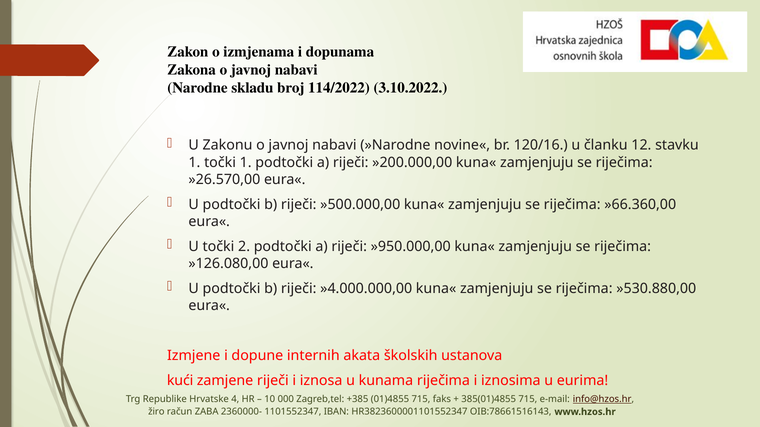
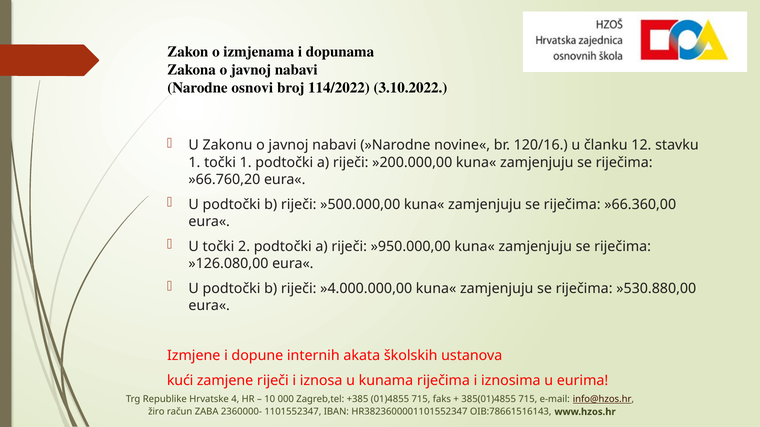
skladu: skladu -> osnovi
»26.570,00: »26.570,00 -> »66.760,20
